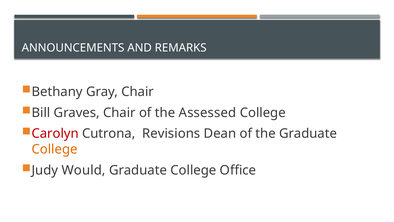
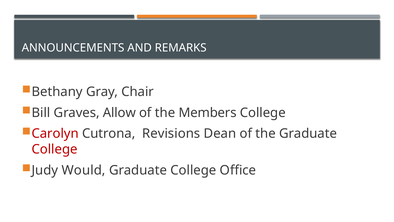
Graves Chair: Chair -> Allow
Assessed: Assessed -> Members
College at (55, 149) colour: orange -> red
